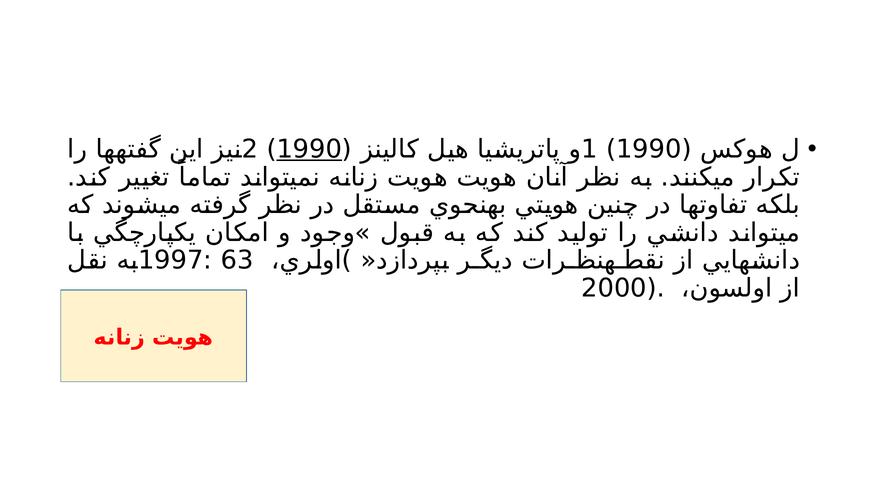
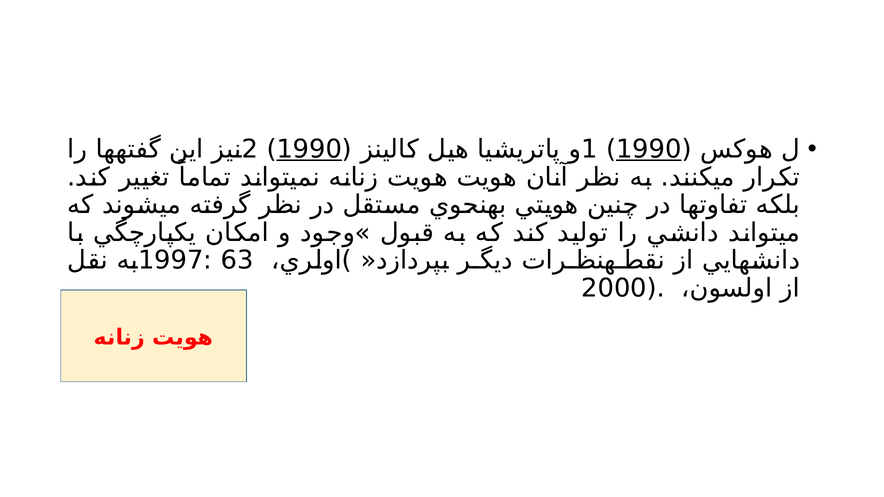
1990 at (649, 149) underline: none -> present
